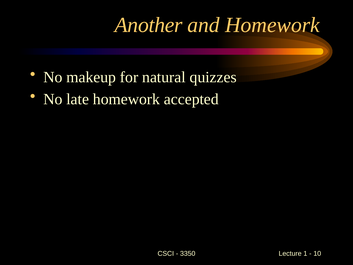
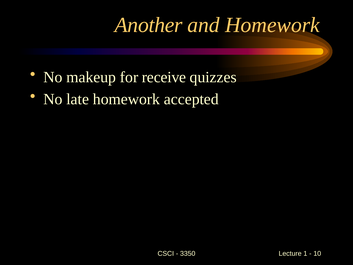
natural: natural -> receive
